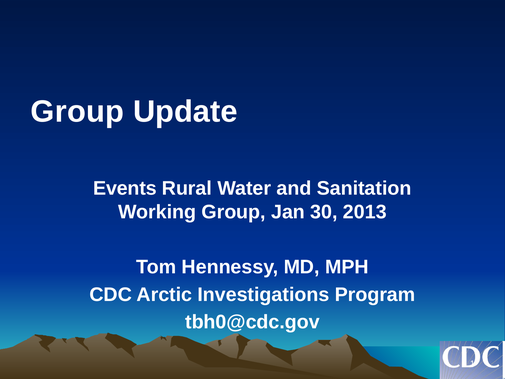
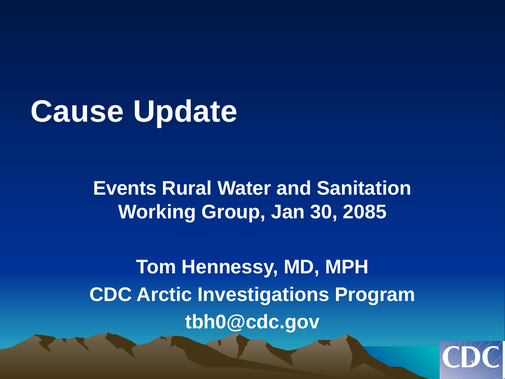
Group at (77, 112): Group -> Cause
2013: 2013 -> 2085
